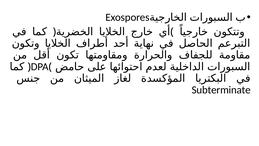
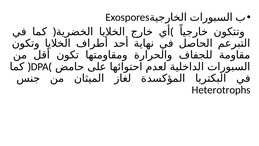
Subterminate: Subterminate -> Heterotrophs
